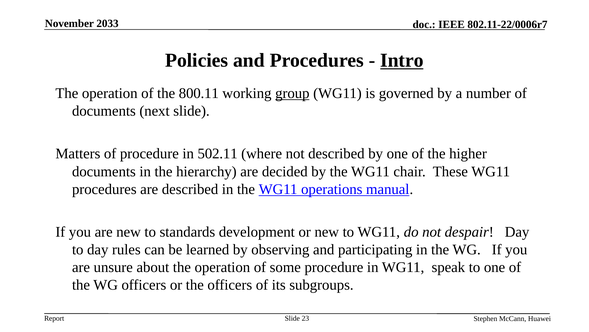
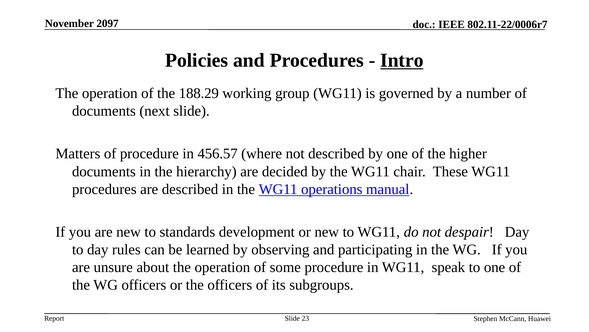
2033: 2033 -> 2097
800.11: 800.11 -> 188.29
group underline: present -> none
502.11: 502.11 -> 456.57
